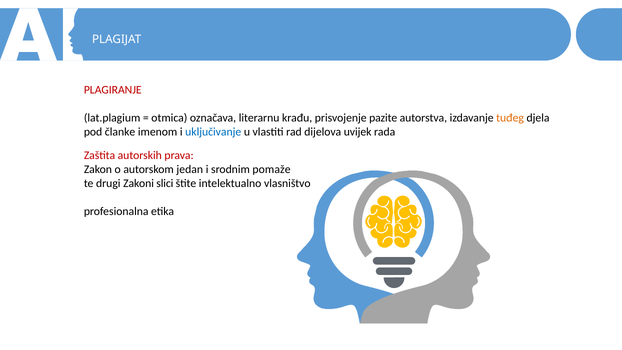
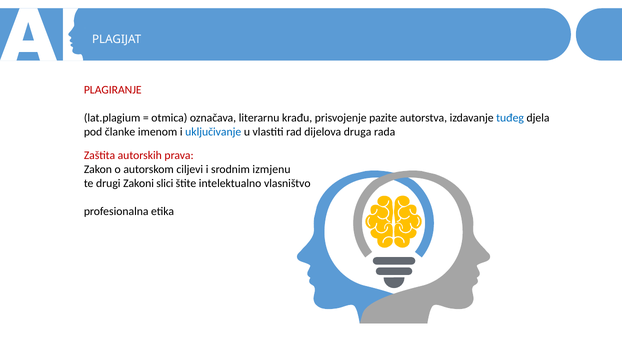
tuđeg colour: orange -> blue
uvijek: uvijek -> druga
jedan: jedan -> ciljevi
pomaže: pomaže -> izmjenu
